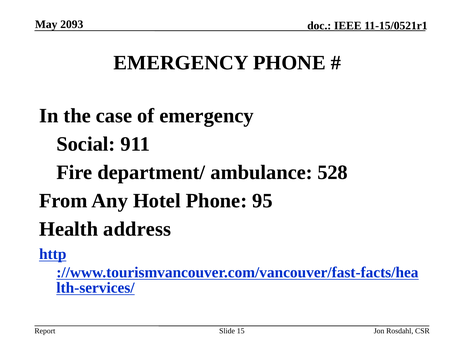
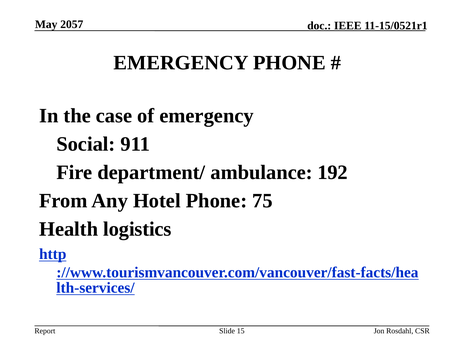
2093: 2093 -> 2057
528: 528 -> 192
95: 95 -> 75
address: address -> logistics
